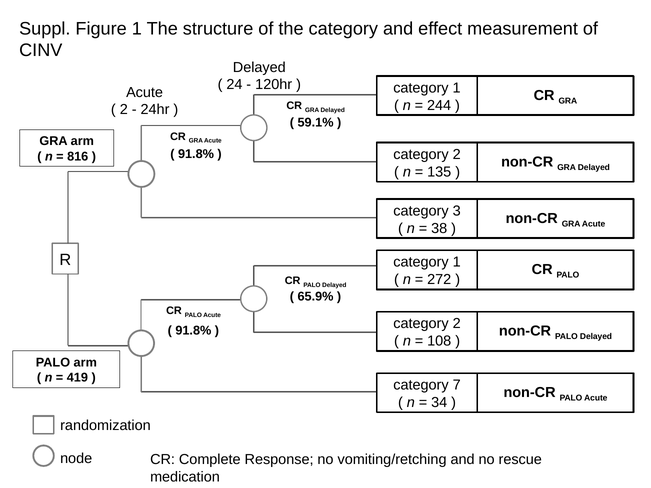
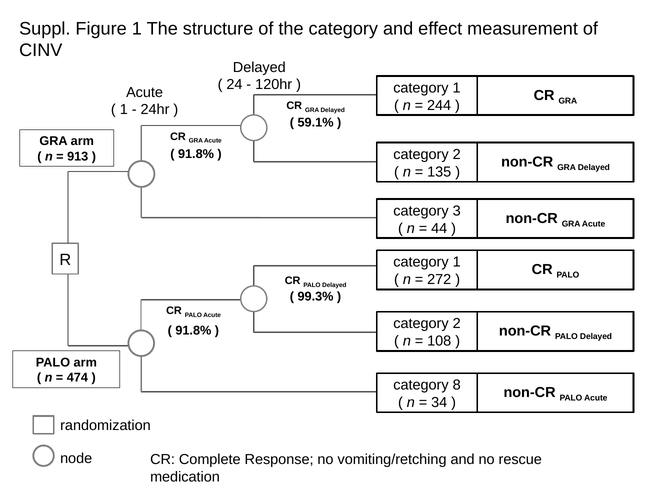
2 at (124, 110): 2 -> 1
816: 816 -> 913
38: 38 -> 44
65.9%: 65.9% -> 99.3%
419: 419 -> 474
7: 7 -> 8
